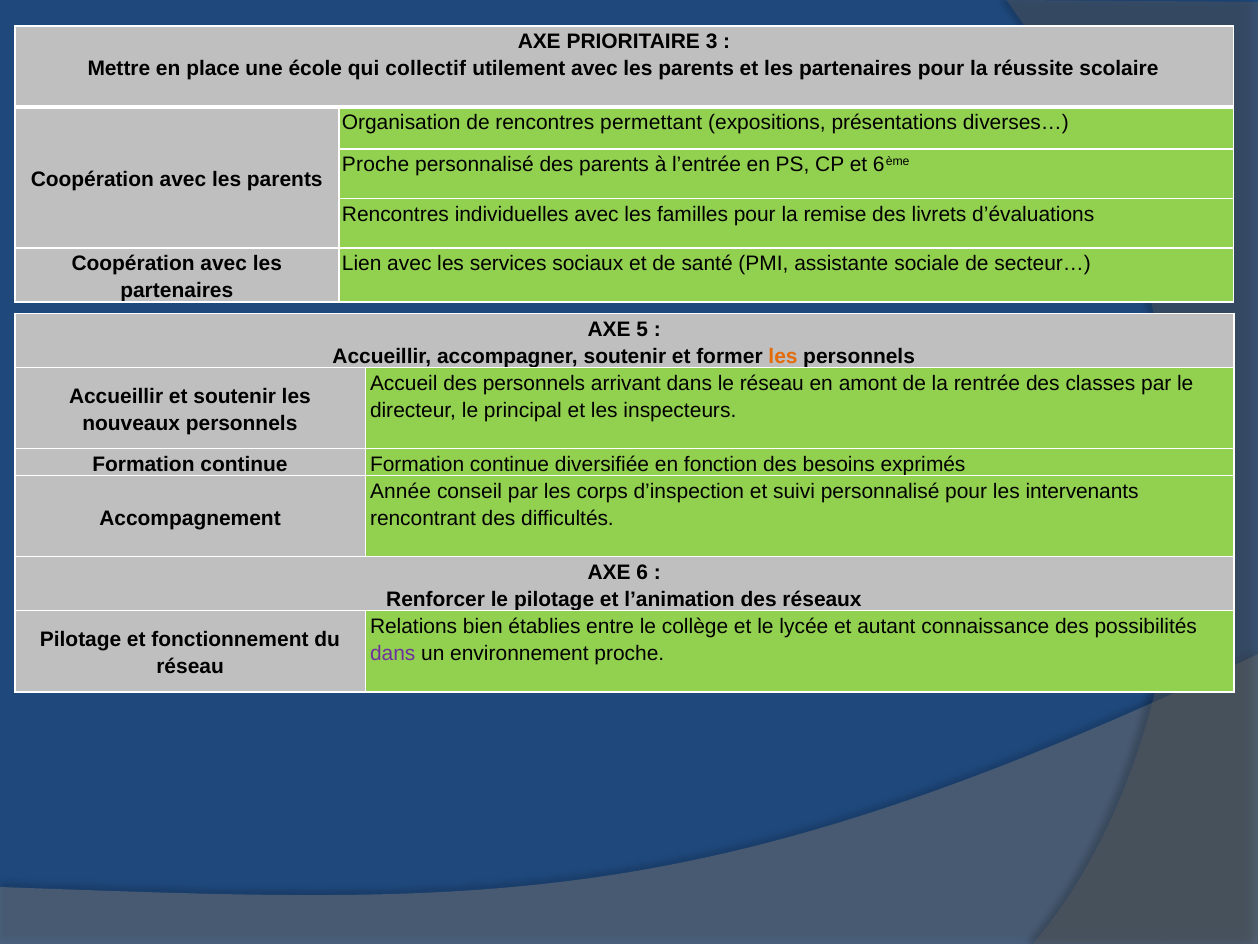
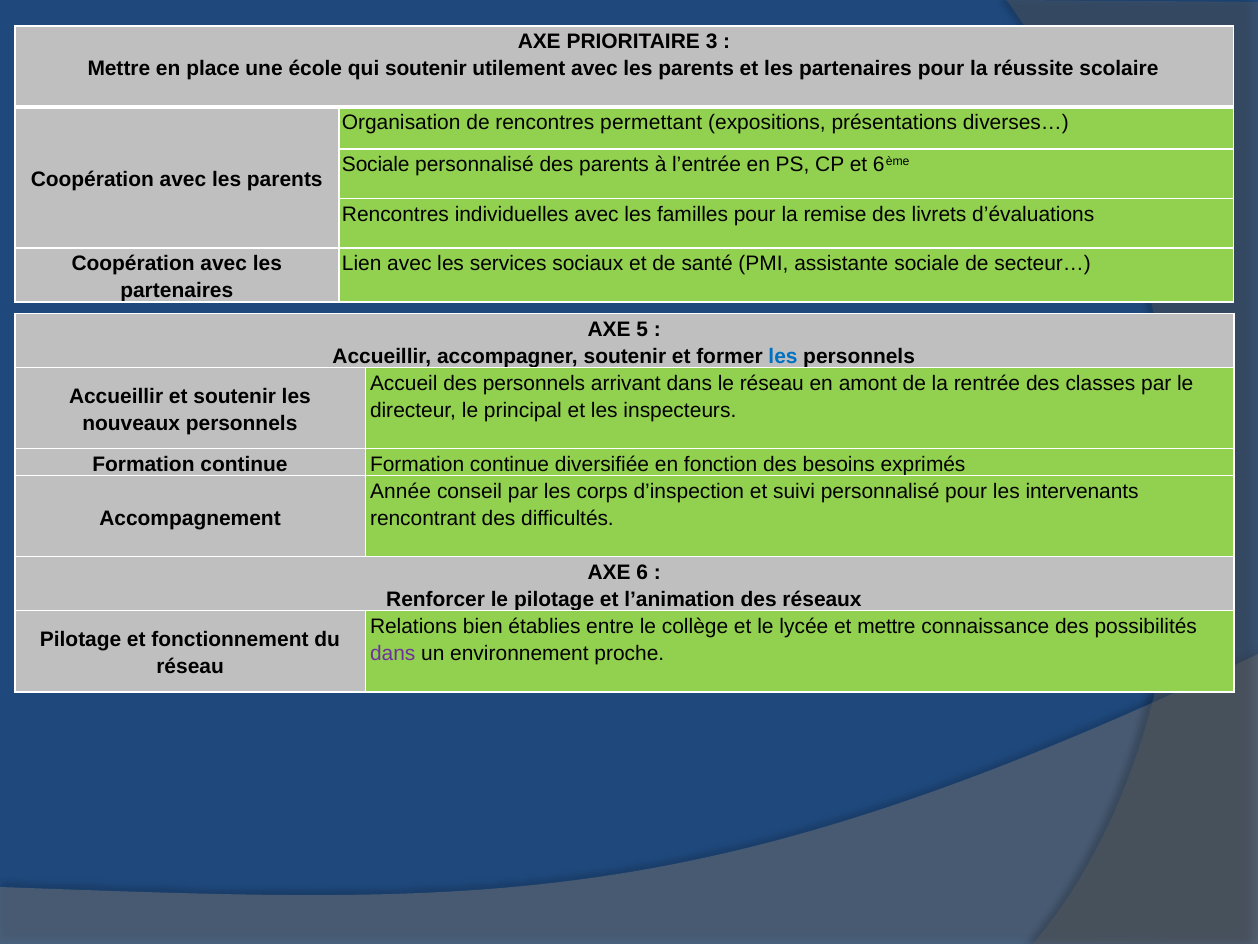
qui collectif: collectif -> soutenir
Proche at (376, 165): Proche -> Sociale
les at (783, 356) colour: orange -> blue
et autant: autant -> mettre
